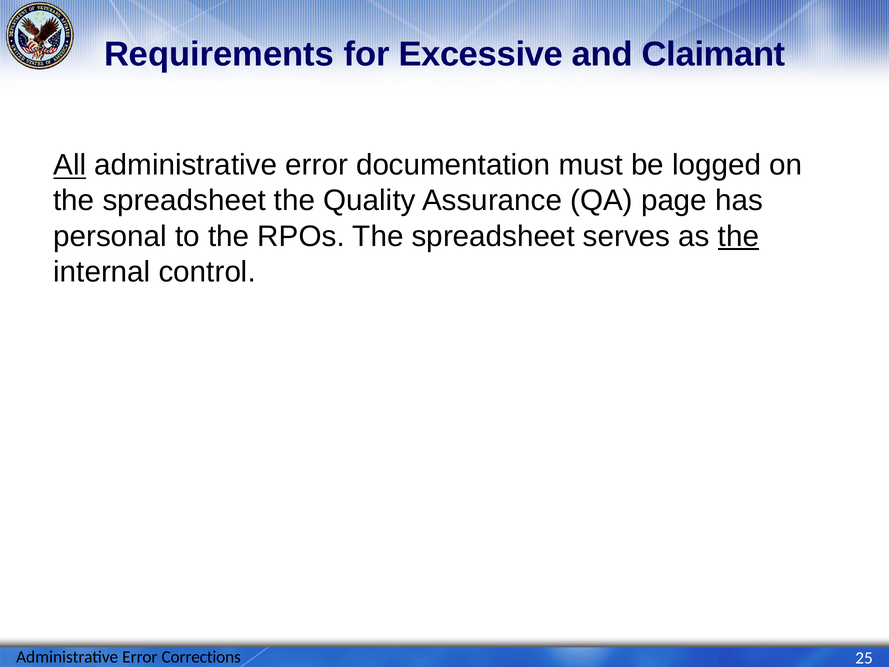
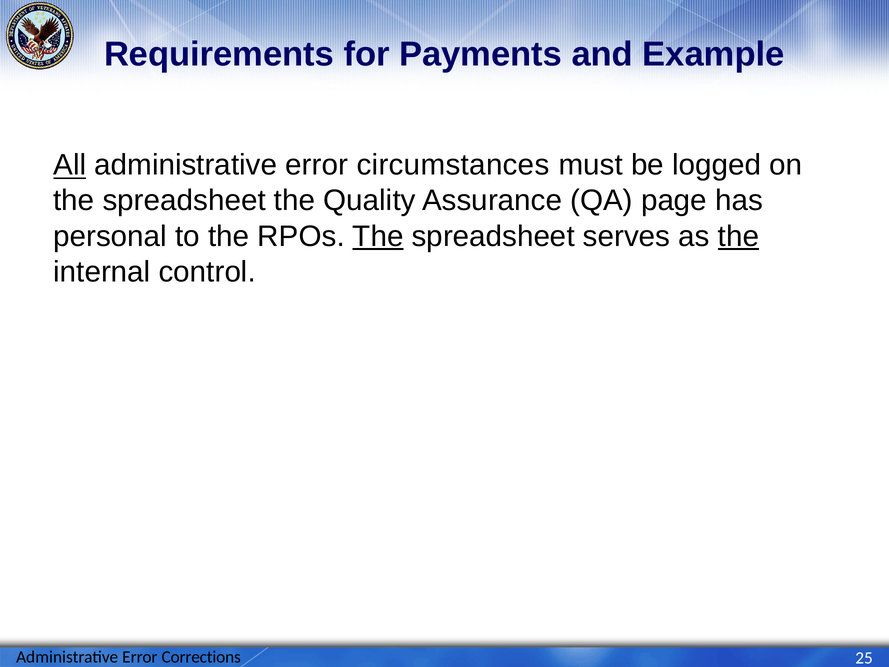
Excessive: Excessive -> Payments
Claimant: Claimant -> Example
documentation: documentation -> circumstances
The at (378, 236) underline: none -> present
